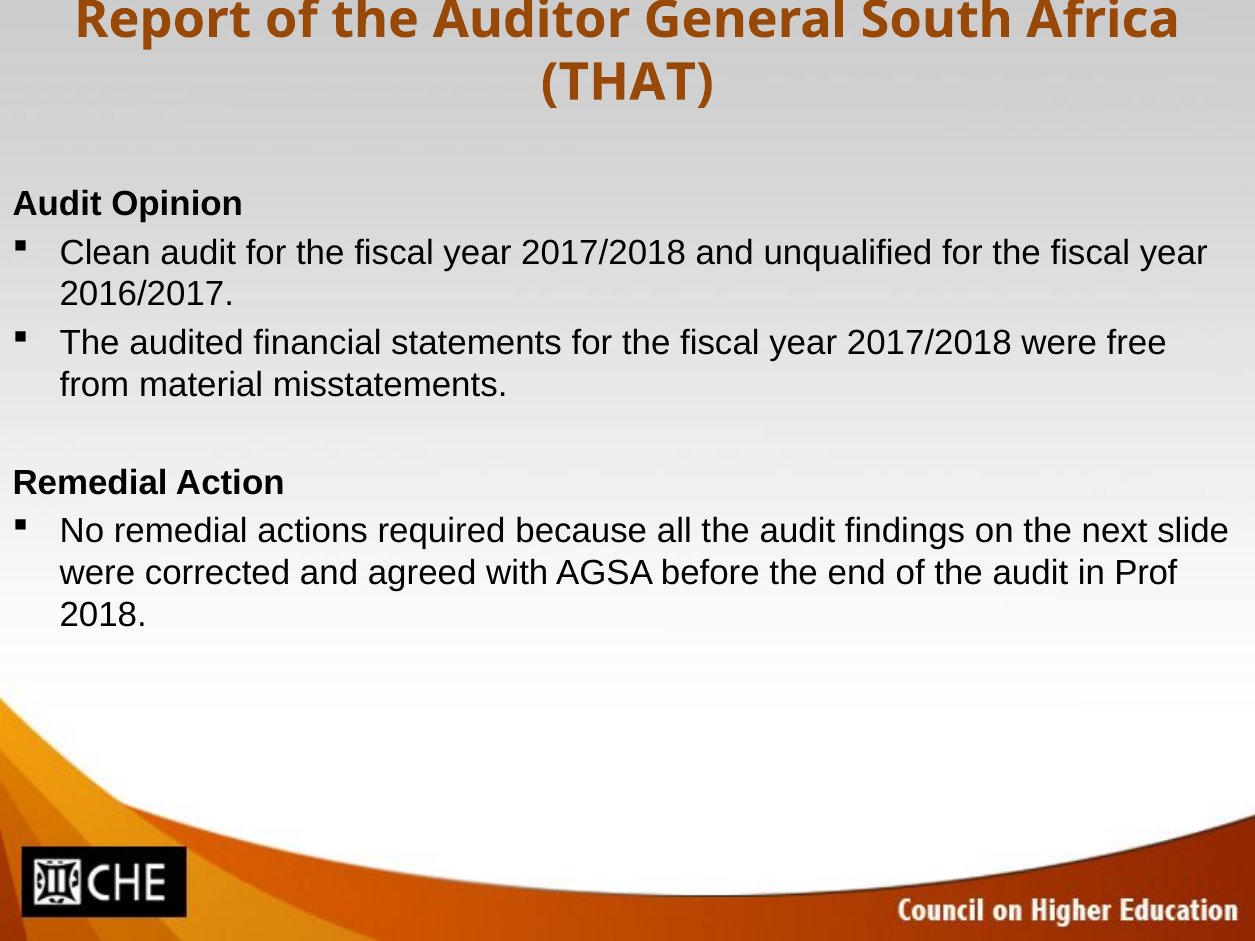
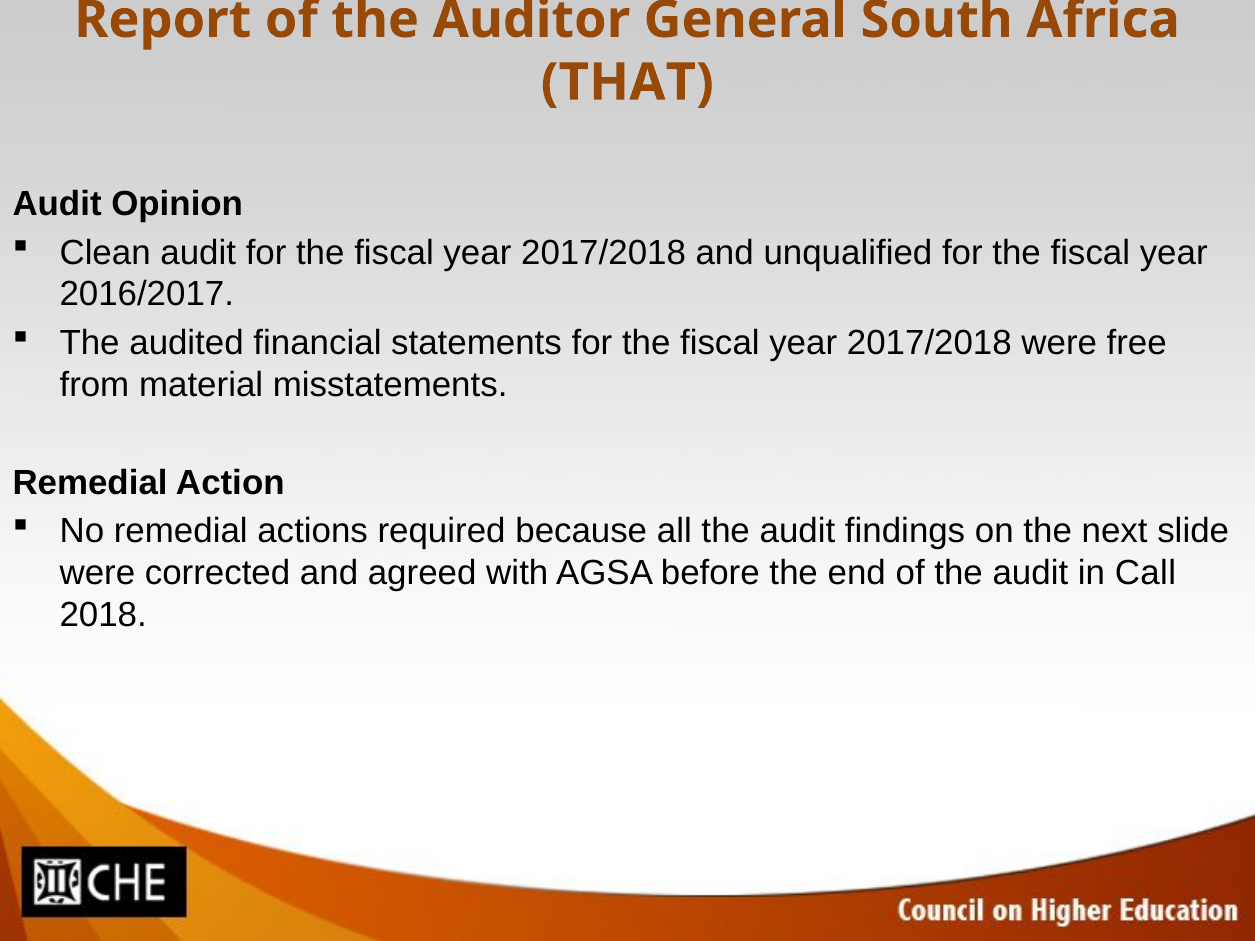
Prof: Prof -> Call
